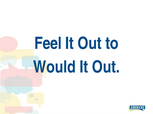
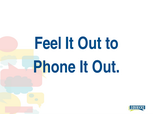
Would: Would -> Phone
